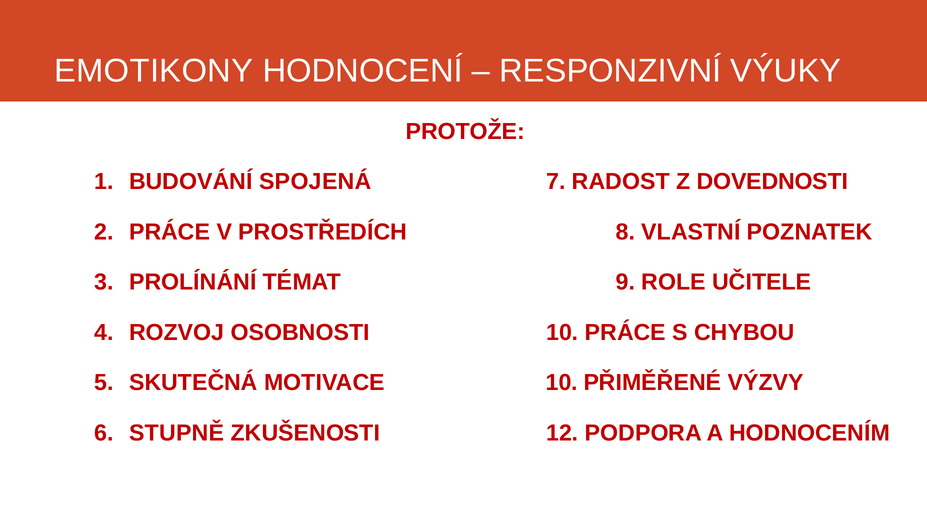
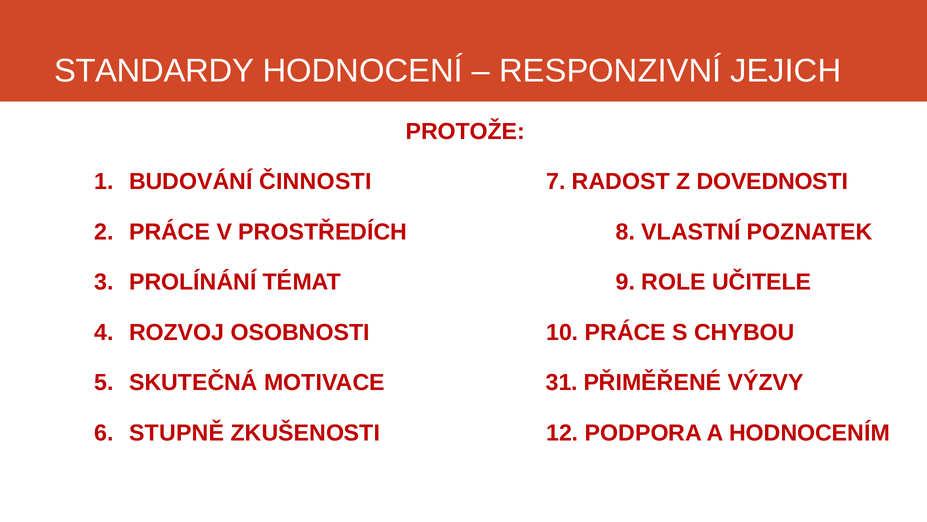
EMOTIKONY: EMOTIKONY -> STANDARDY
VÝUKY: VÝUKY -> JEJICH
SPOJENÁ: SPOJENÁ -> ČINNOSTI
MOTIVACE 10: 10 -> 31
